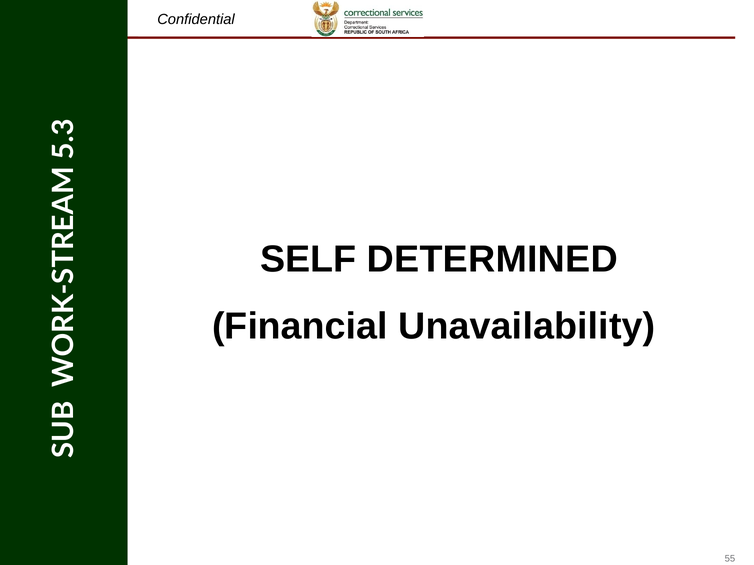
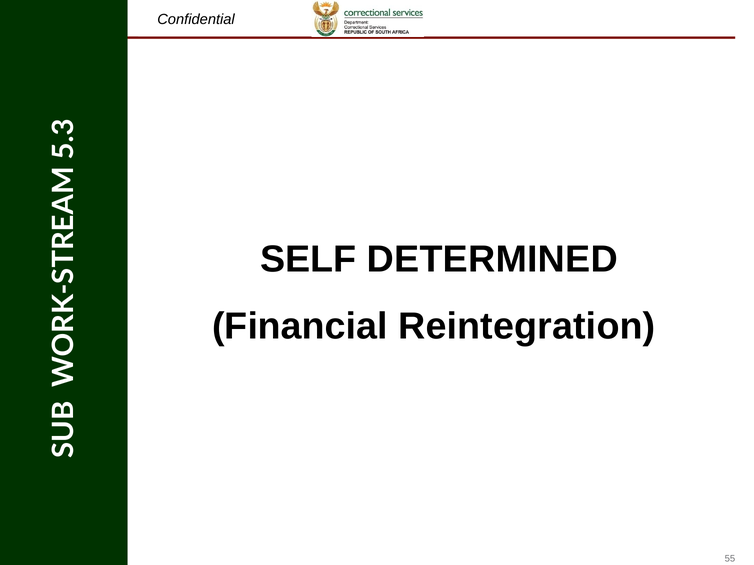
Unavailability: Unavailability -> Reintegration
